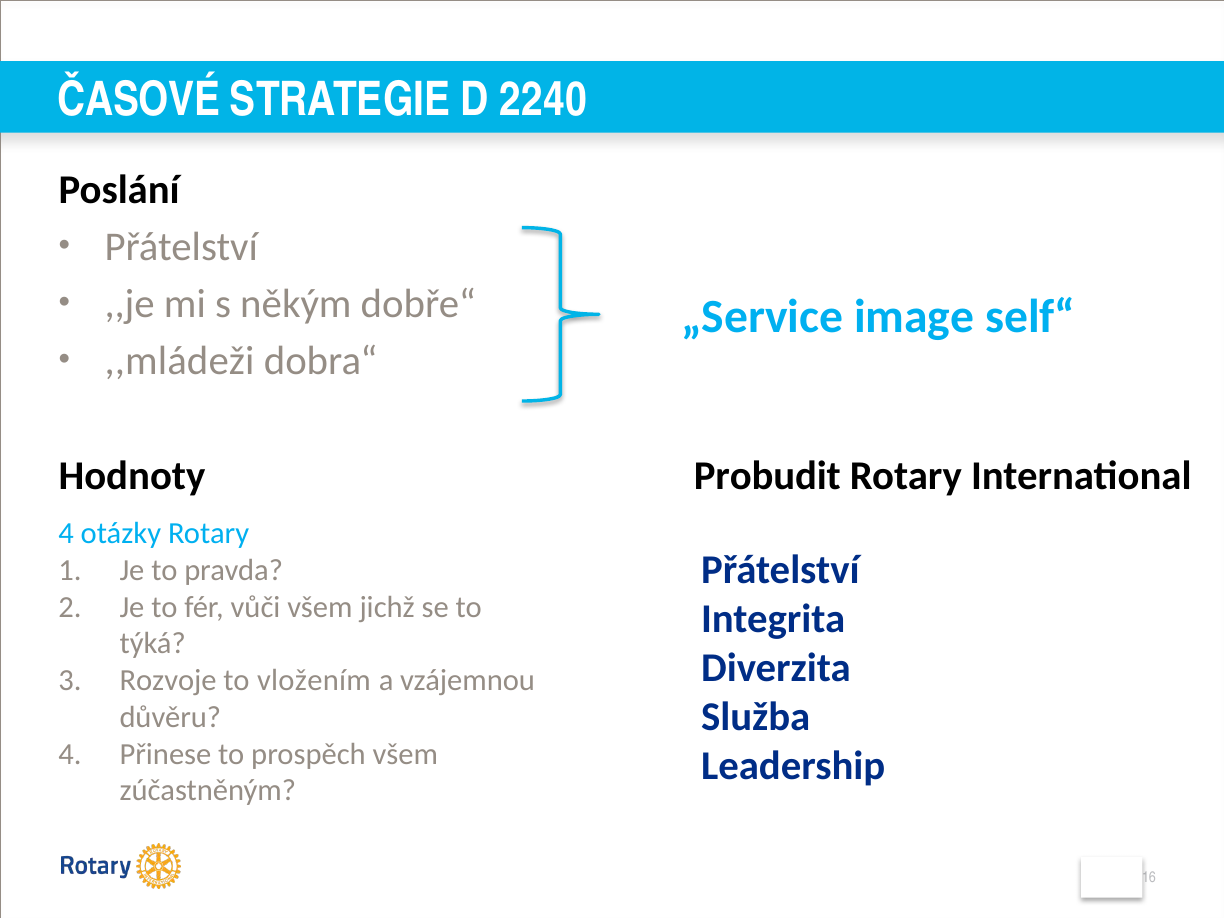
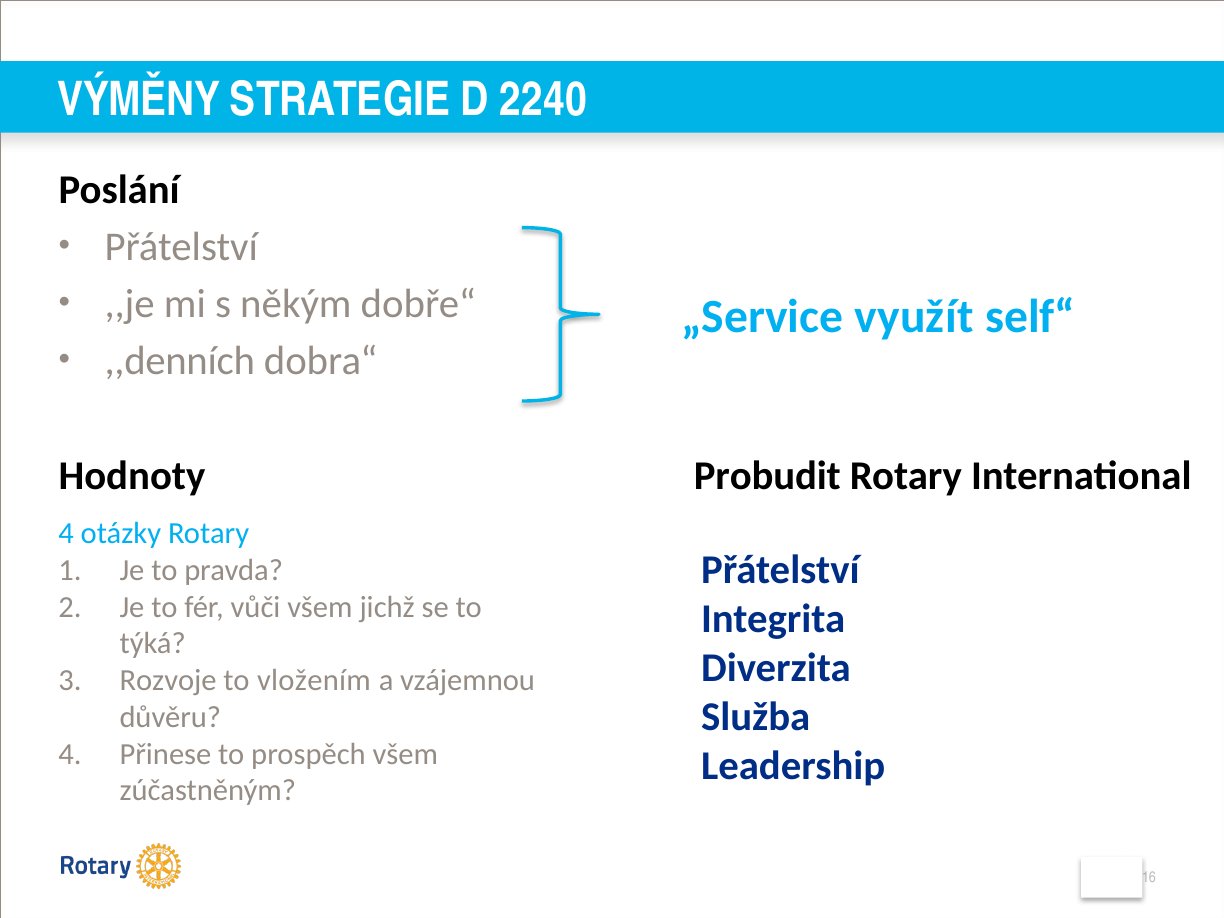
ČASOVÉ: ČASOVÉ -> VÝMĚNY
image: image -> využít
,,mládeži: ,,mládeži -> ,,denních
